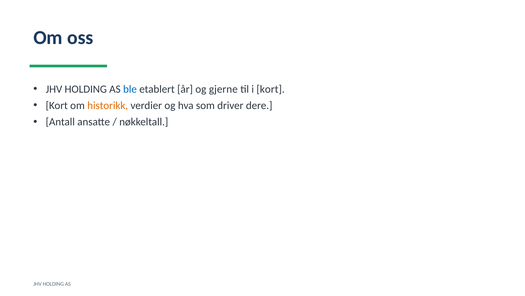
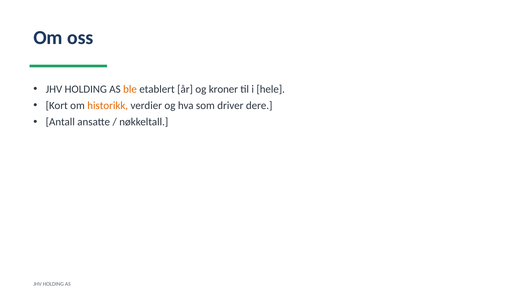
ble colour: blue -> orange
gjerne: gjerne -> kroner
i kort: kort -> hele
